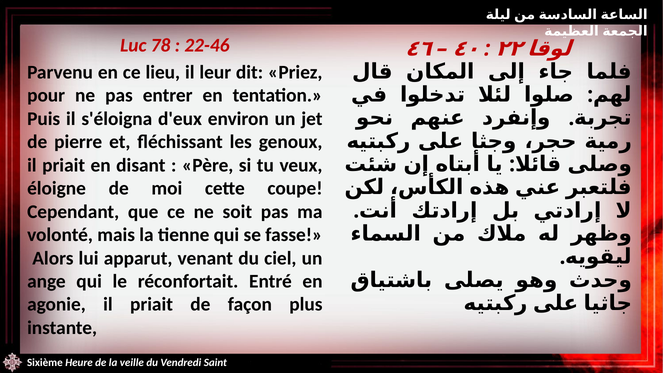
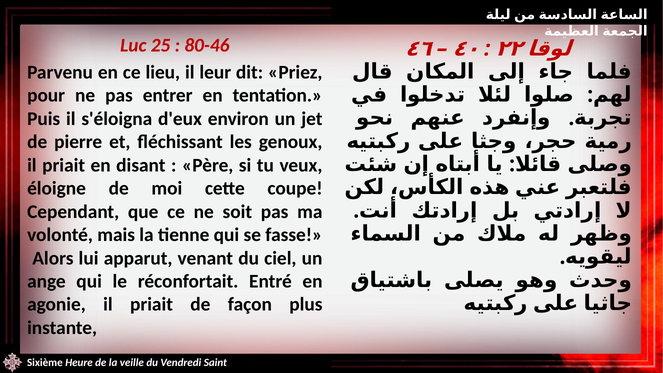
78: 78 -> 25
22-46: 22-46 -> 80-46
